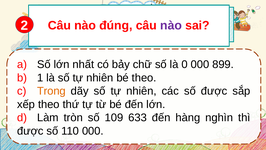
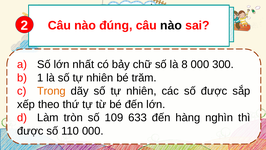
nào at (171, 25) colour: purple -> black
0: 0 -> 8
899: 899 -> 300
bé theo: theo -> trăm
